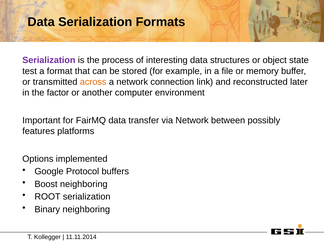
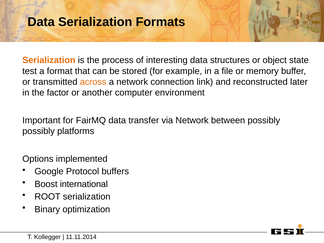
Serialization at (49, 60) colour: purple -> orange
features at (39, 131): features -> possibly
Boost neighboring: neighboring -> international
Binary neighboring: neighboring -> optimization
